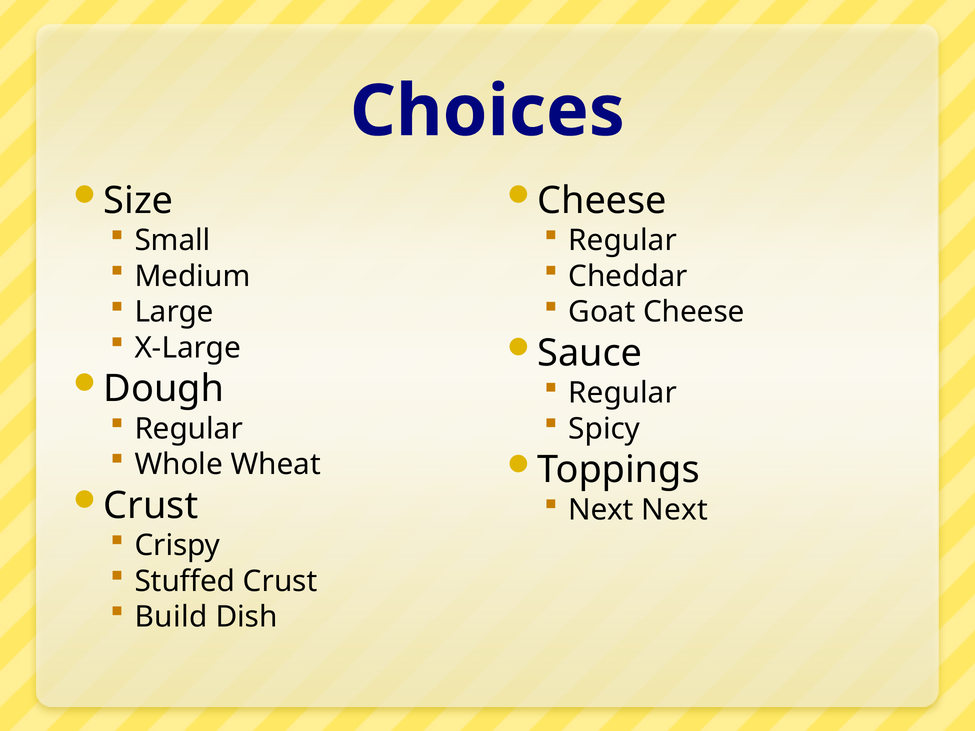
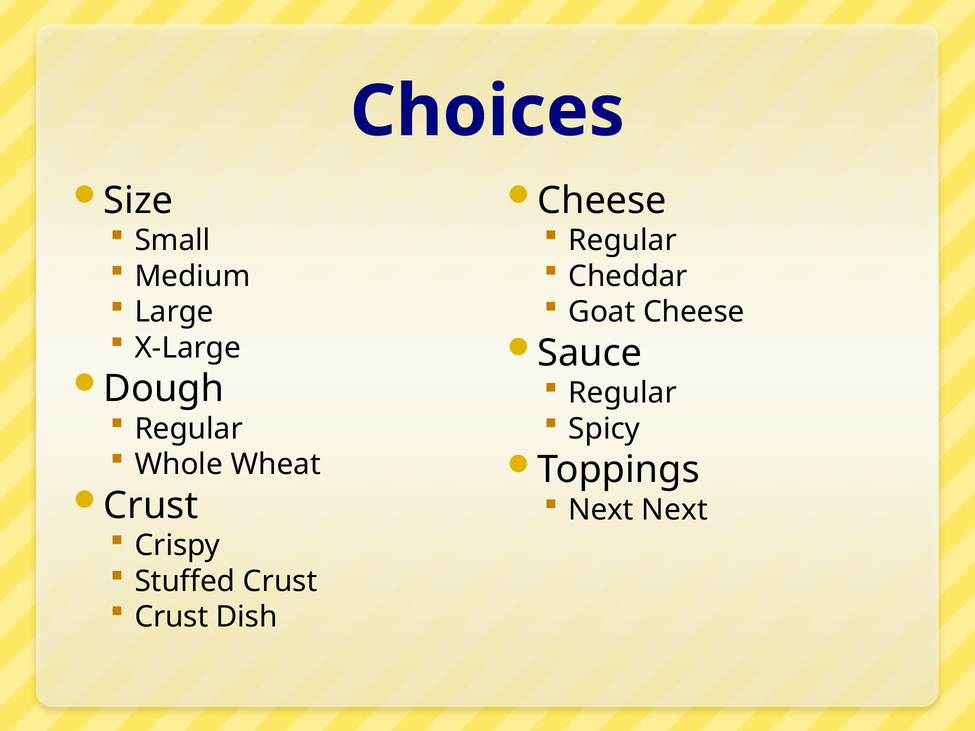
Build at (171, 617): Build -> Crust
